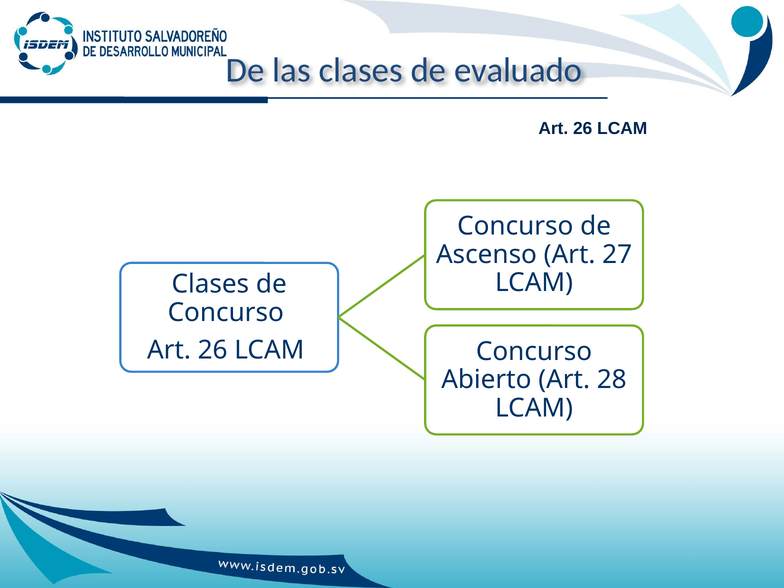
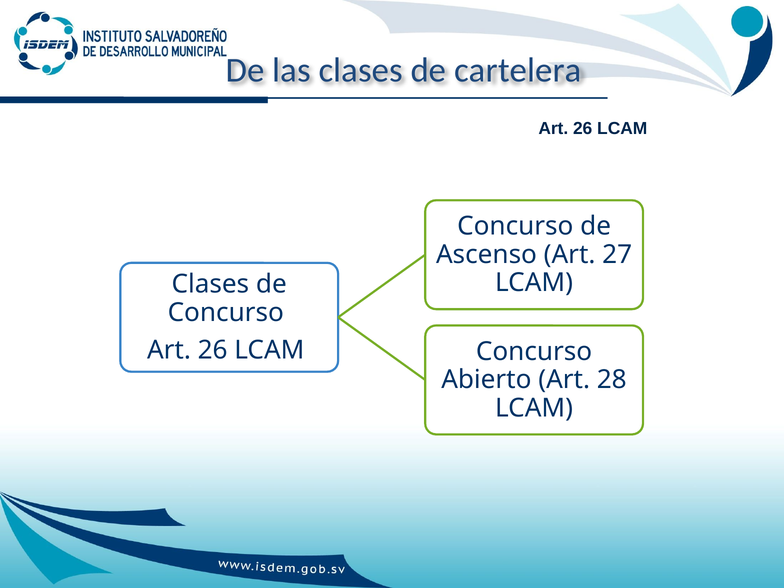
evaluado: evaluado -> cartelera
